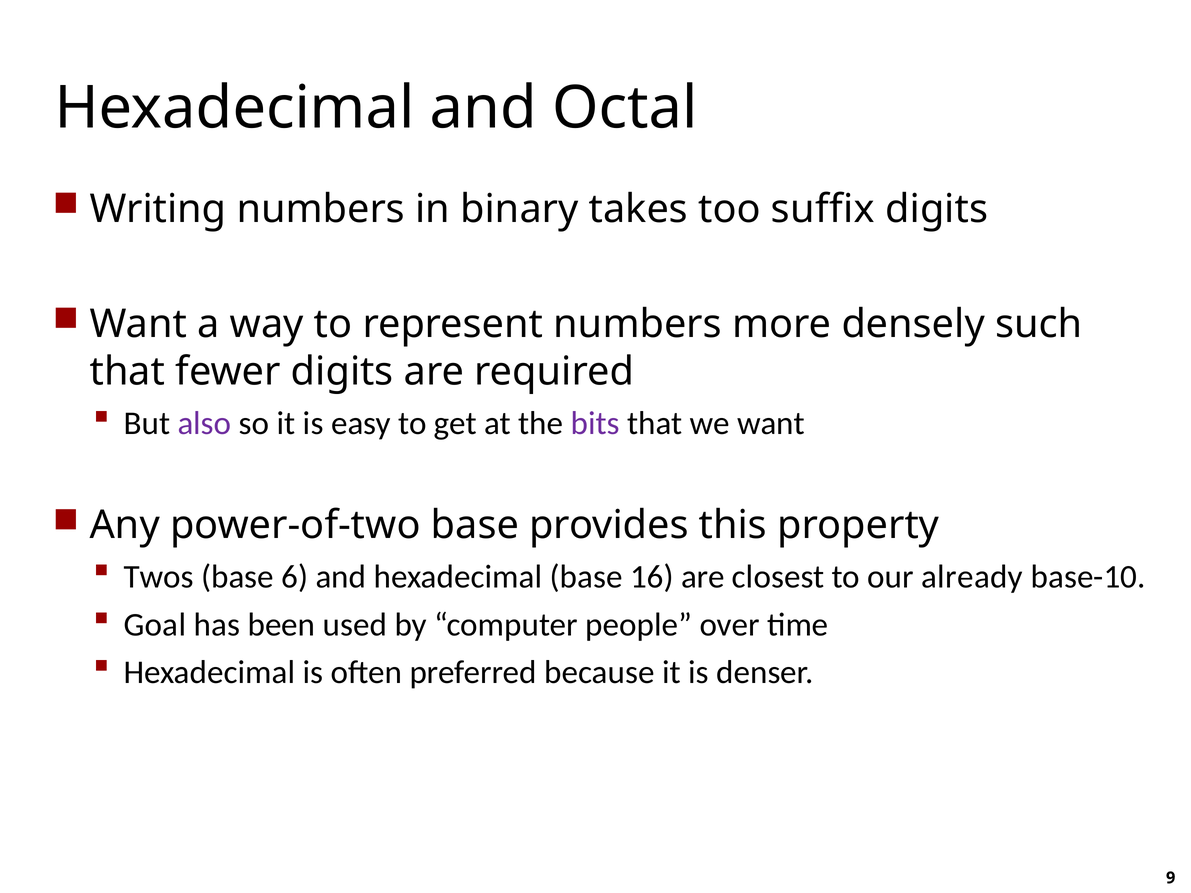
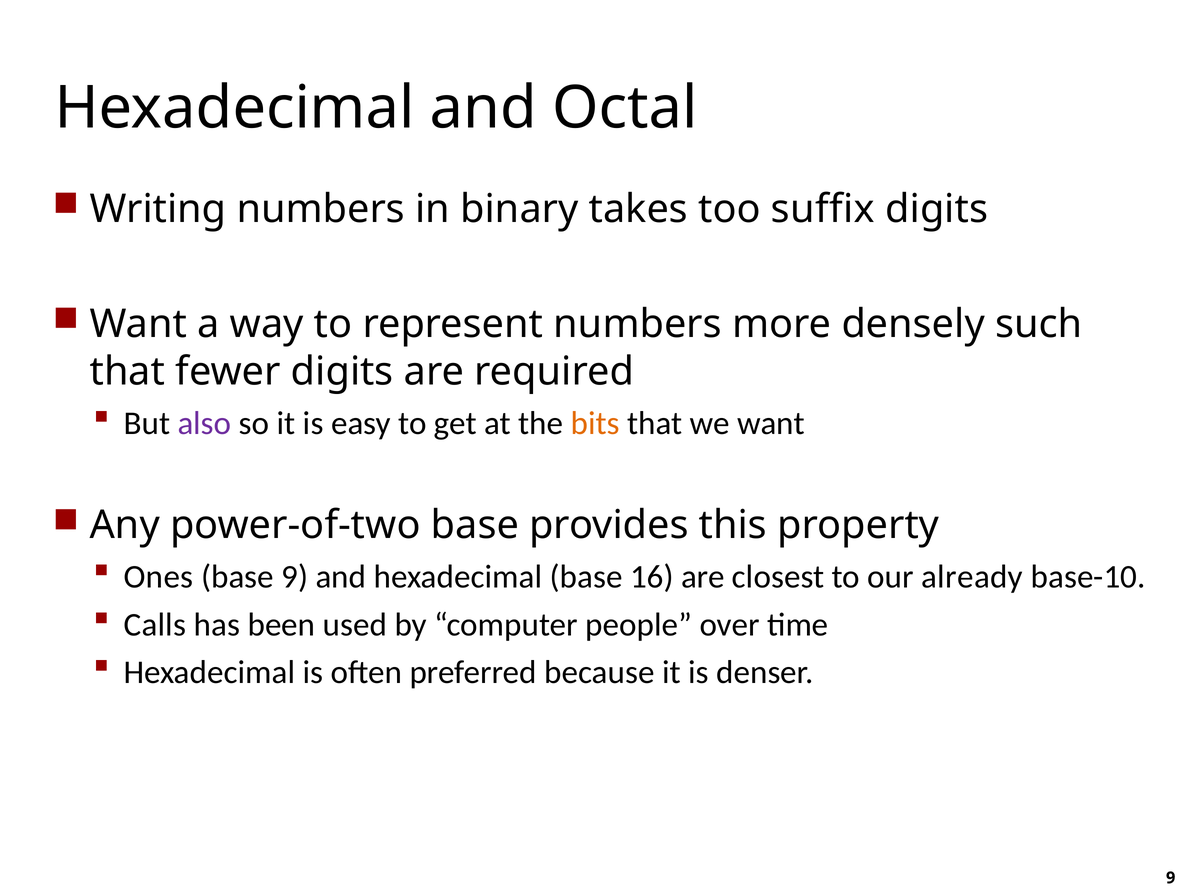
bits colour: purple -> orange
Twos: Twos -> Ones
base 6: 6 -> 9
Goal: Goal -> Calls
